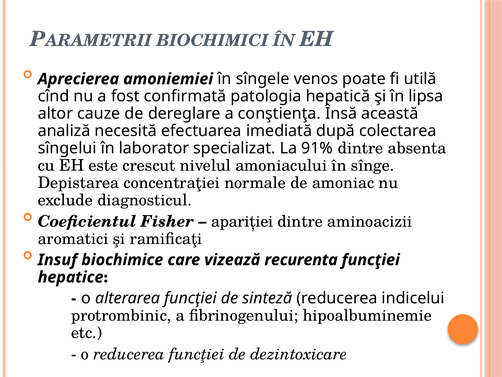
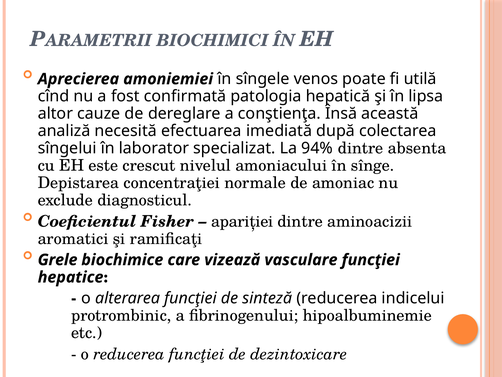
91%: 91% -> 94%
Insuf: Insuf -> Grele
recurenta: recurenta -> vasculare
